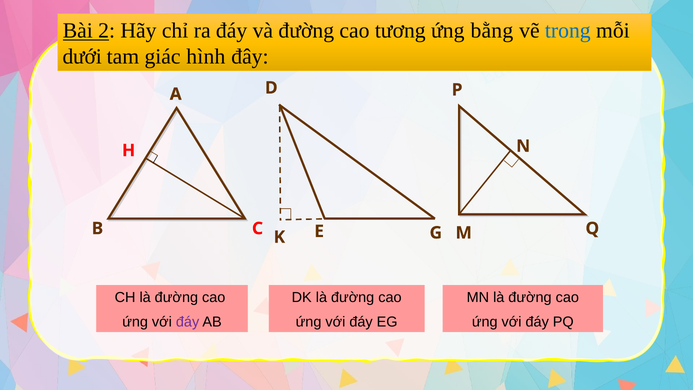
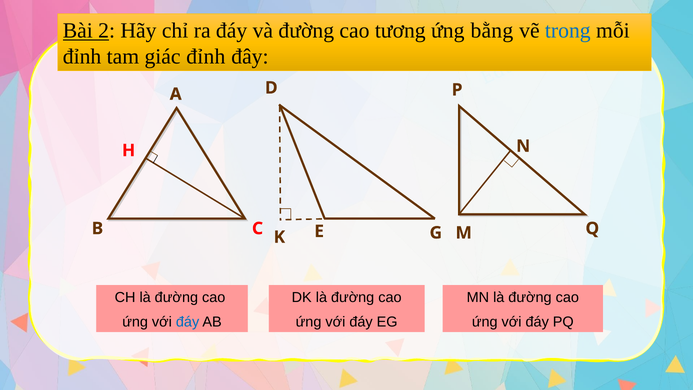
dưới at (82, 56): dưới -> đỉnh
giác hình: hình -> đỉnh
đáy at (188, 322) colour: purple -> blue
